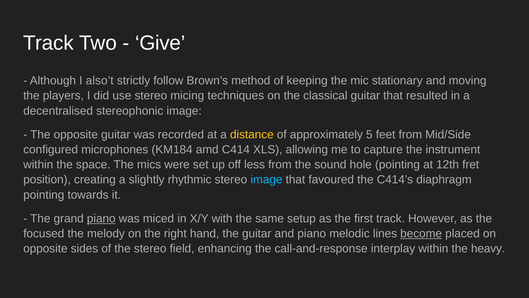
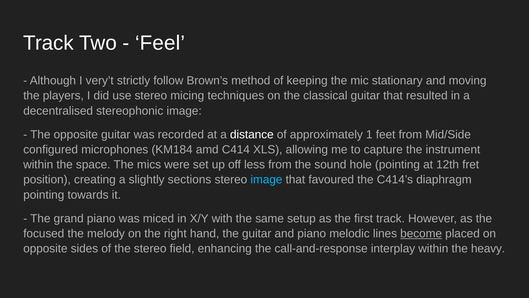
Give: Give -> Feel
also’t: also’t -> very’t
distance colour: yellow -> white
5: 5 -> 1
rhythmic: rhythmic -> sections
piano at (101, 218) underline: present -> none
